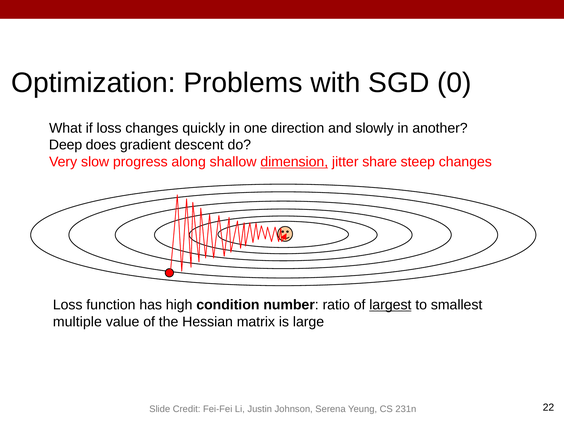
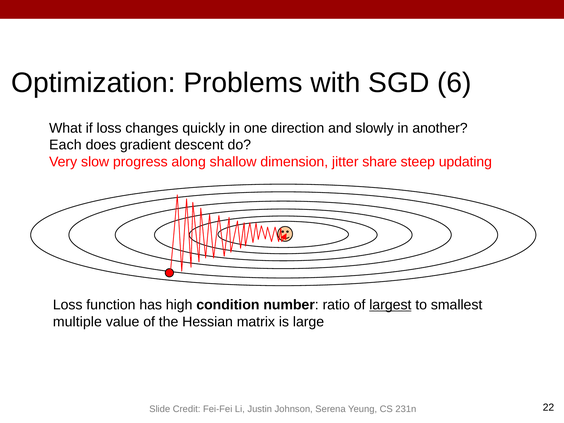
0: 0 -> 6
Deep: Deep -> Each
dimension underline: present -> none
steep changes: changes -> updating
